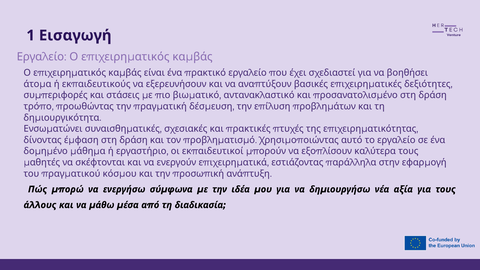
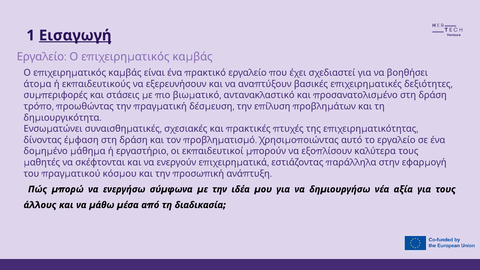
Εισαγωγή underline: none -> present
